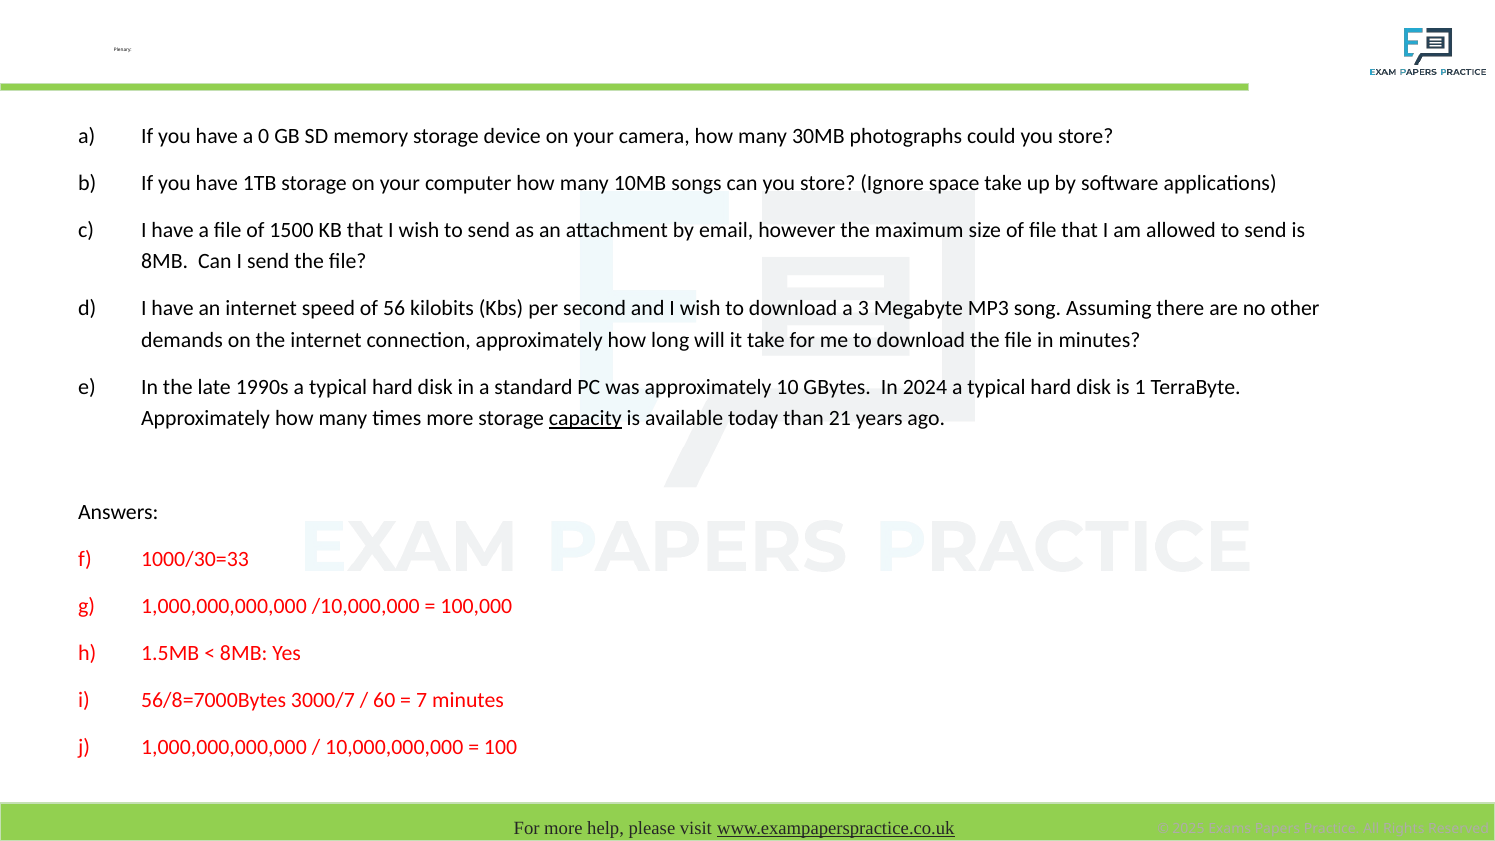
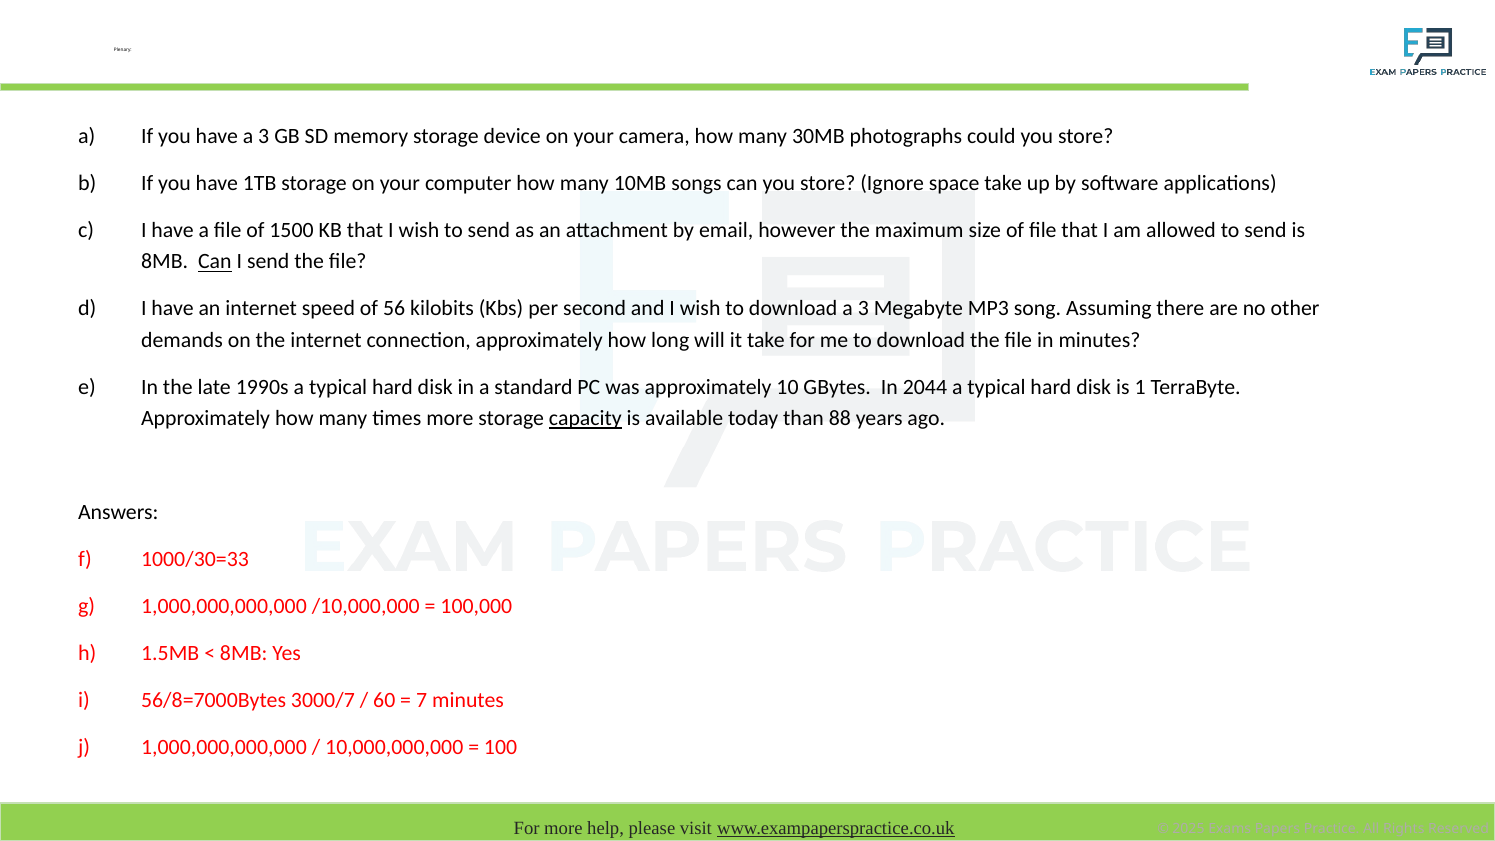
have a 0: 0 -> 3
Can at (215, 262) underline: none -> present
2024: 2024 -> 2044
21: 21 -> 88
